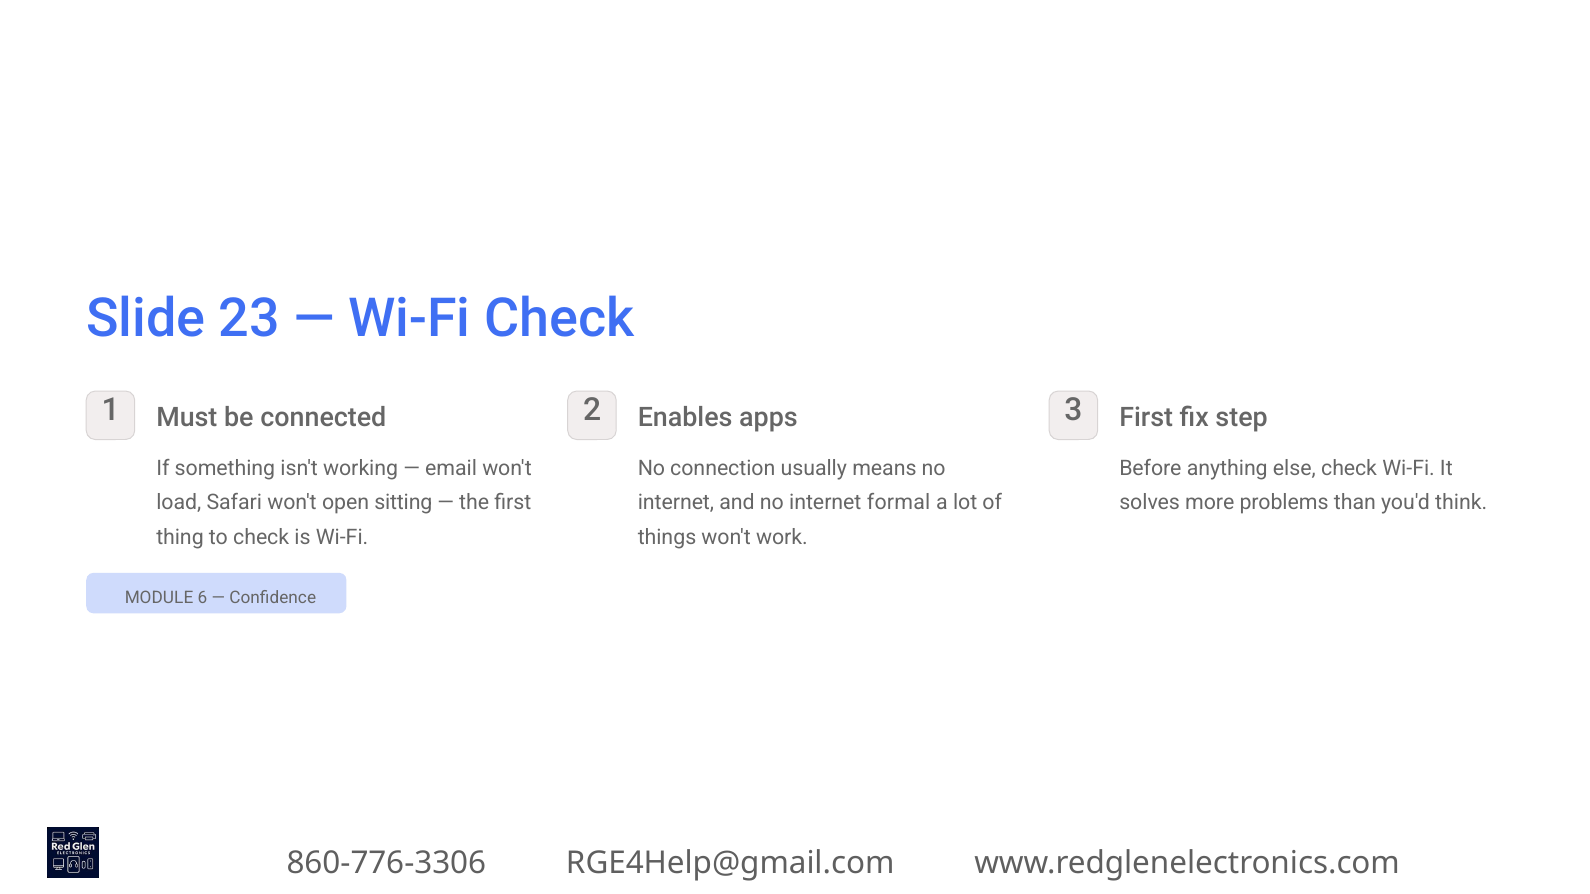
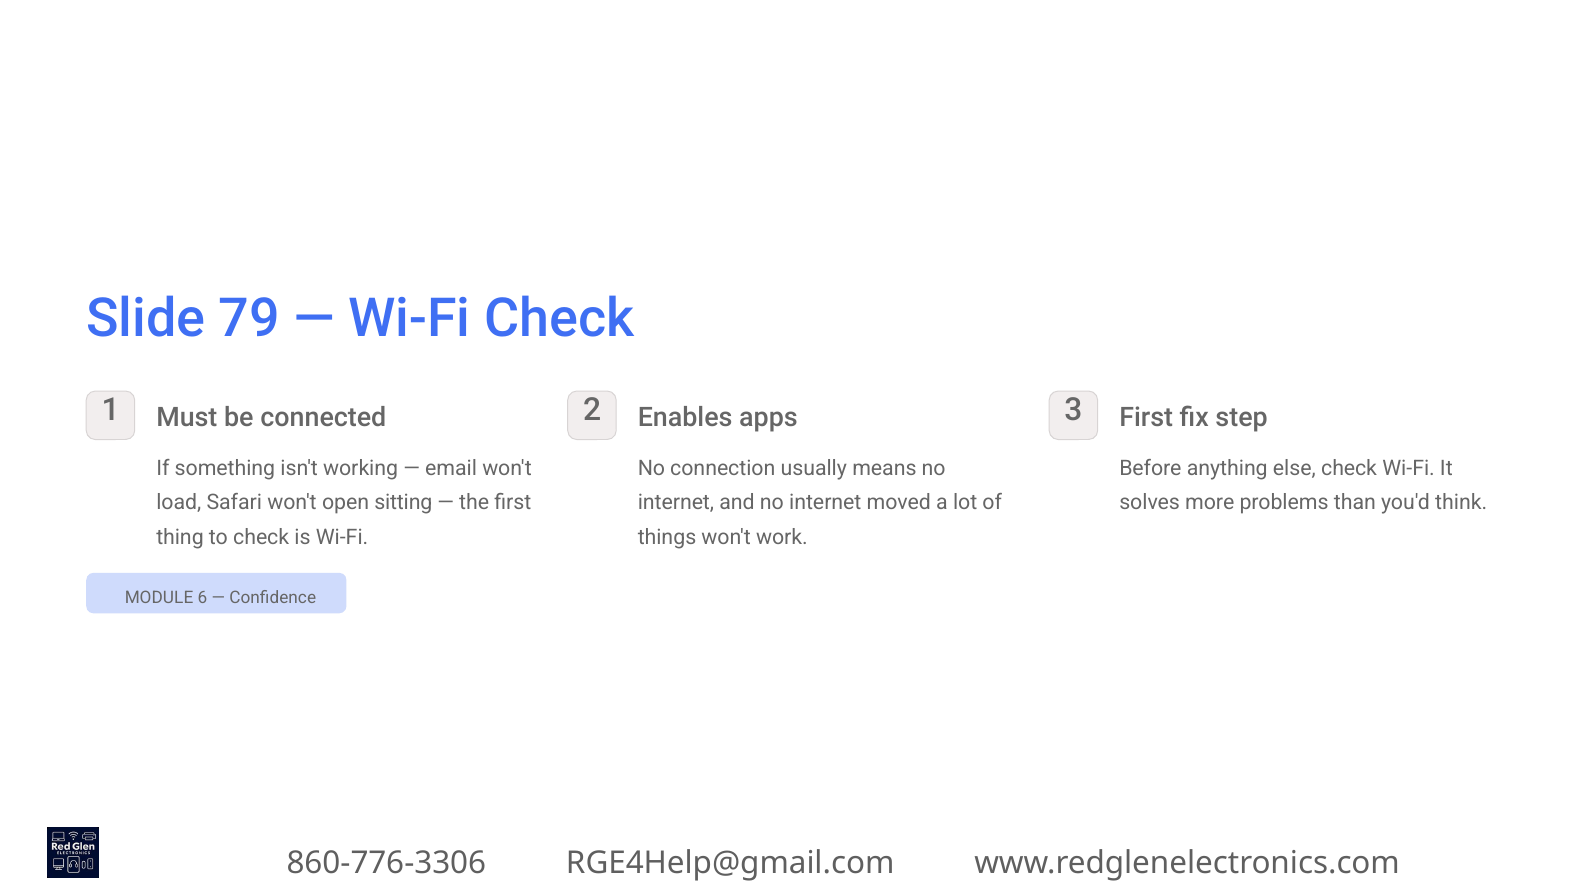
23: 23 -> 79
formal: formal -> moved
